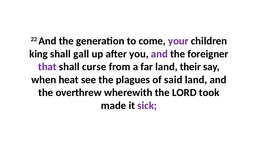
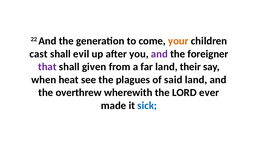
your colour: purple -> orange
king: king -> cast
gall: gall -> evil
curse: curse -> given
took: took -> ever
sick colour: purple -> blue
